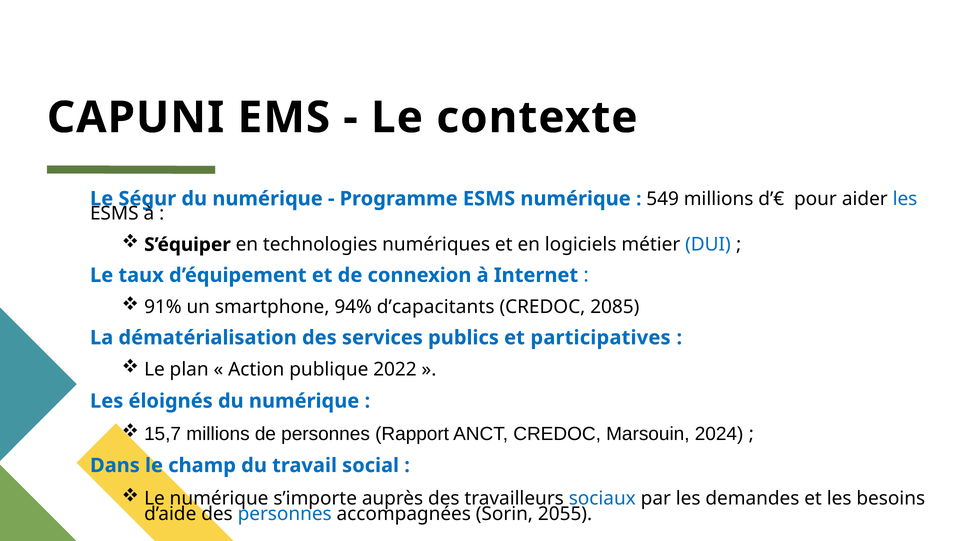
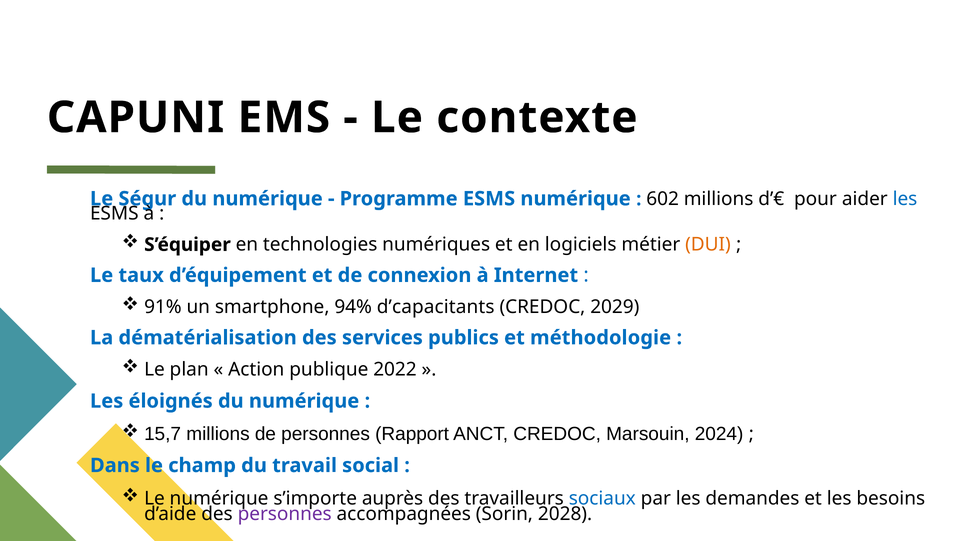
549: 549 -> 602
DUI colour: blue -> orange
2085: 2085 -> 2029
participatives: participatives -> méthodologie
personnes at (285, 514) colour: blue -> purple
2055: 2055 -> 2028
